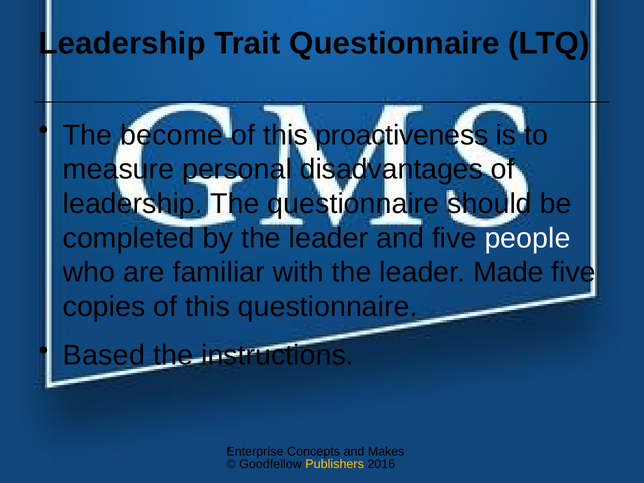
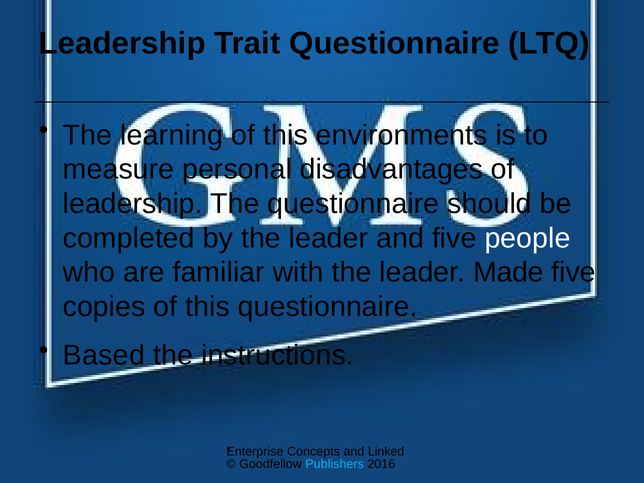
become: become -> learning
proactiveness: proactiveness -> environments
Makes: Makes -> Linked
Publishers colour: yellow -> light blue
